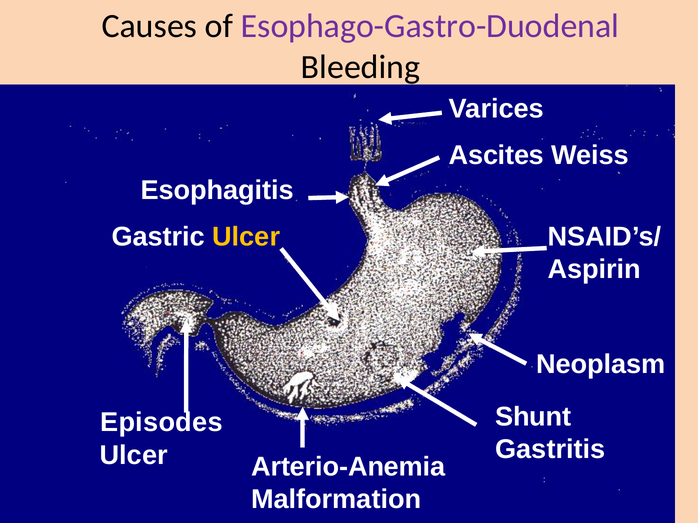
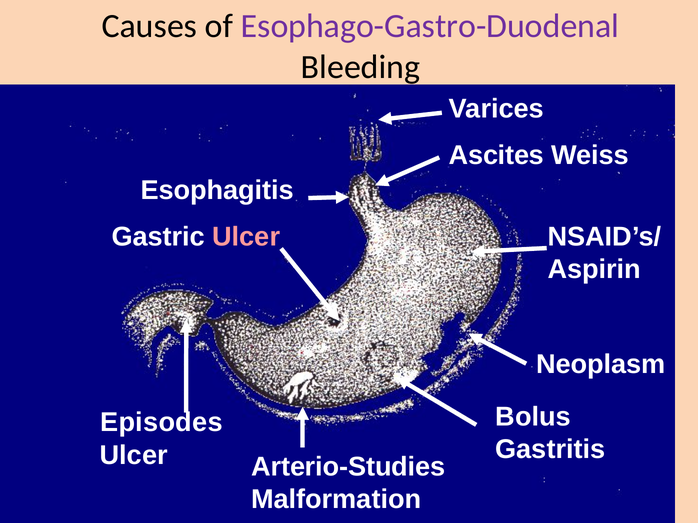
Ulcer at (246, 237) colour: yellow -> pink
Shunt: Shunt -> Bolus
Arterio-Anemia: Arterio-Anemia -> Arterio-Studies
